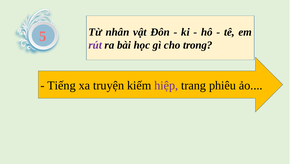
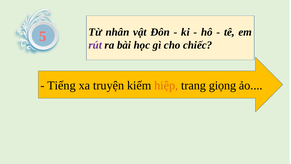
trong: trong -> chiếc
hiệp colour: purple -> orange
phiêu: phiêu -> giọng
